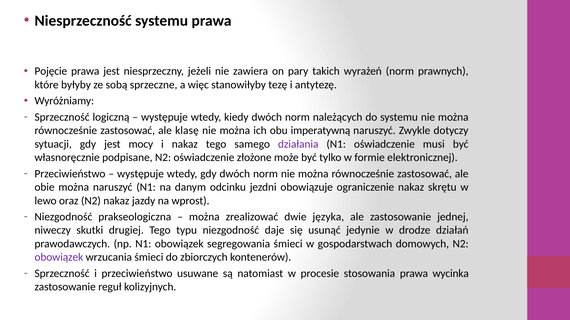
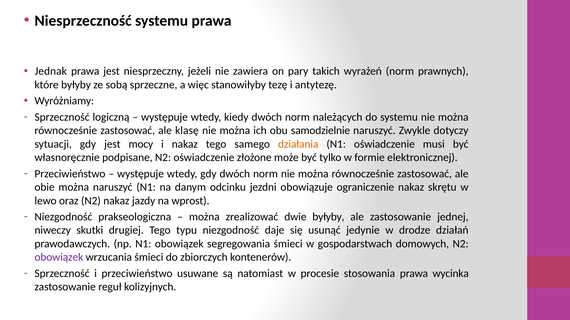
Pojęcie: Pojęcie -> Jednak
imperatywną: imperatywną -> samodzielnie
działania colour: purple -> orange
dwie języka: języka -> byłyby
